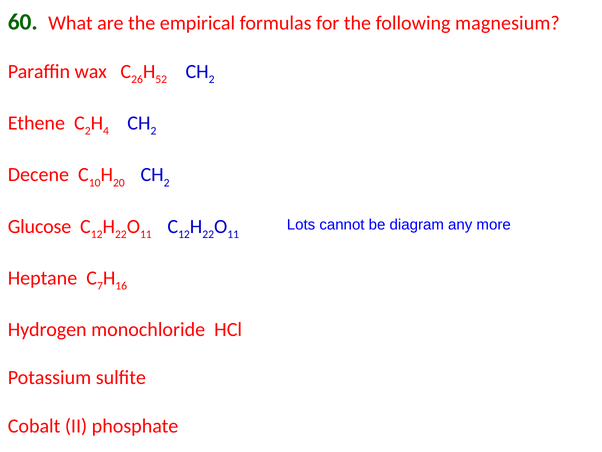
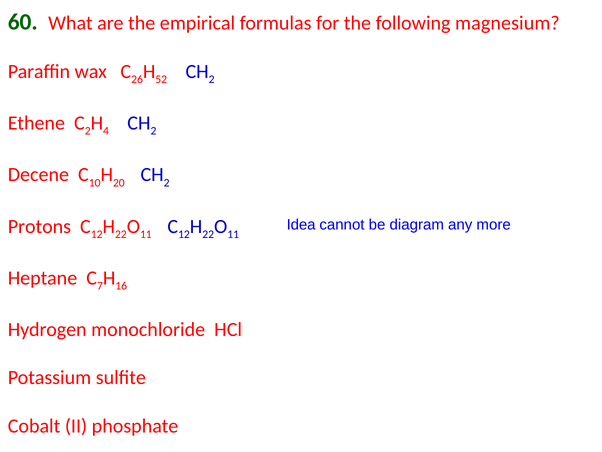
Lots: Lots -> Idea
Glucose: Glucose -> Protons
